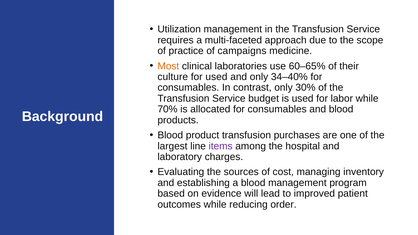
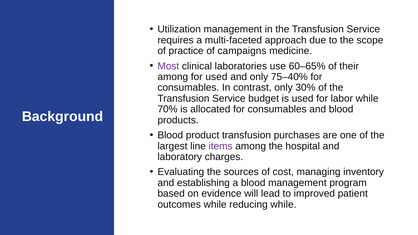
Most colour: orange -> purple
culture at (173, 77): culture -> among
34–40%: 34–40% -> 75–40%
reducing order: order -> while
